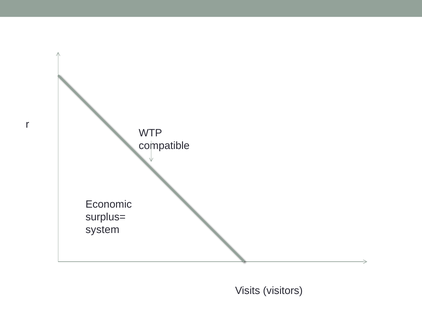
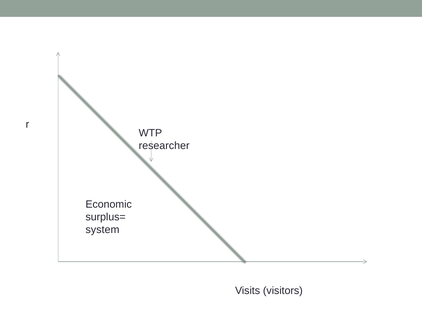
compatible: compatible -> researcher
